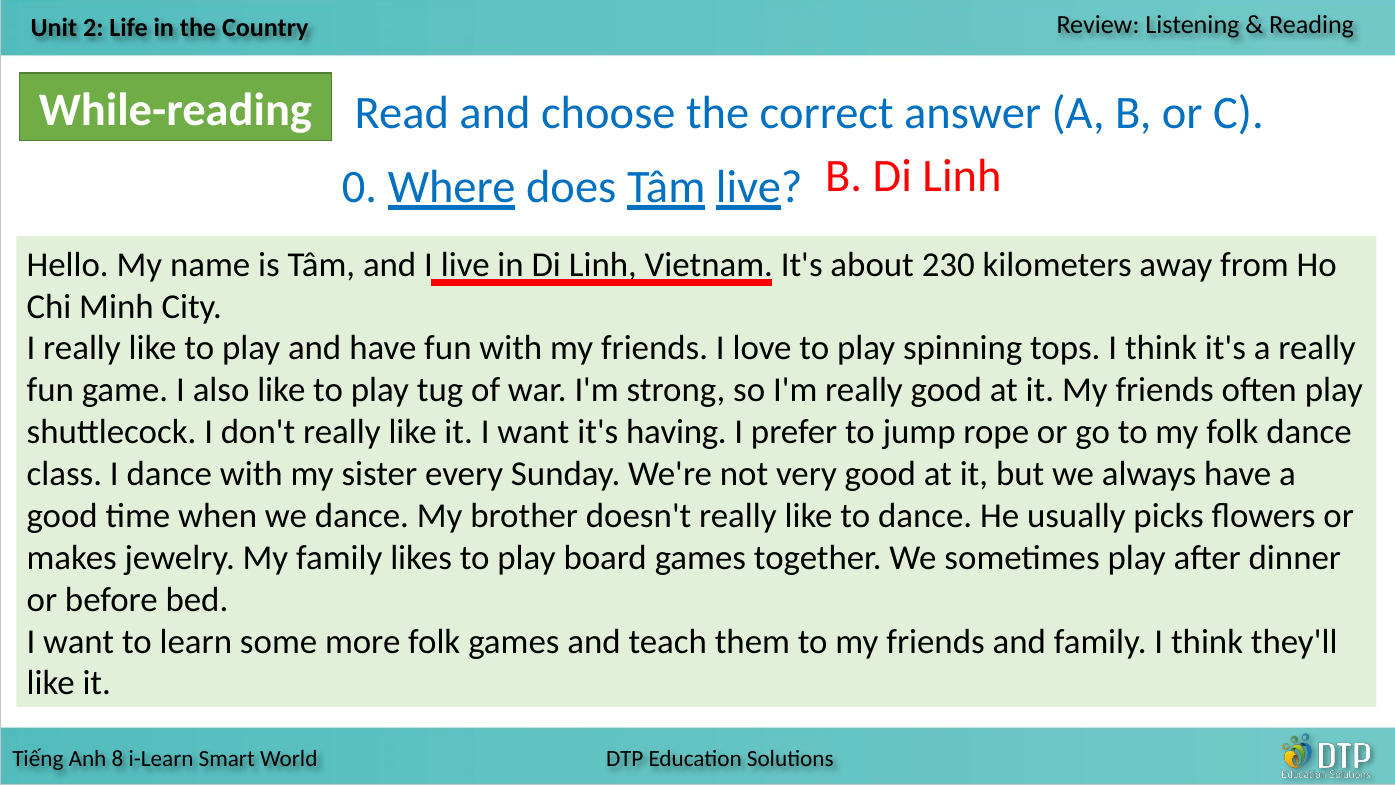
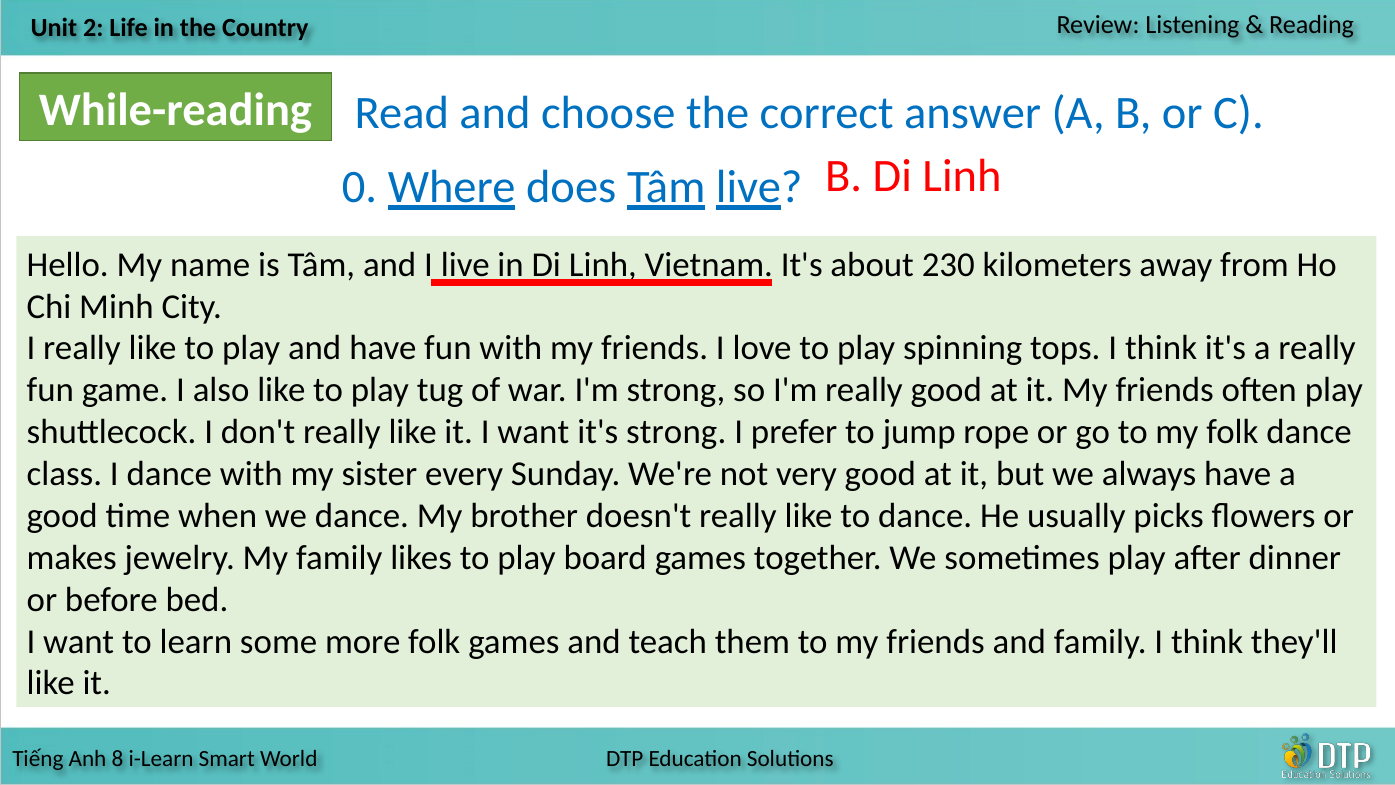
it's having: having -> strong
